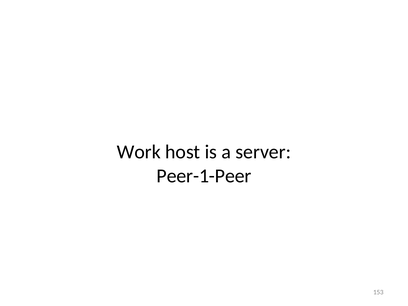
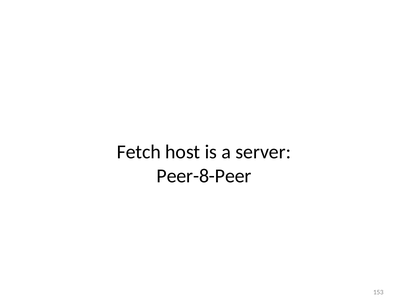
Work: Work -> Fetch
Peer-1-Peer: Peer-1-Peer -> Peer-8-Peer
